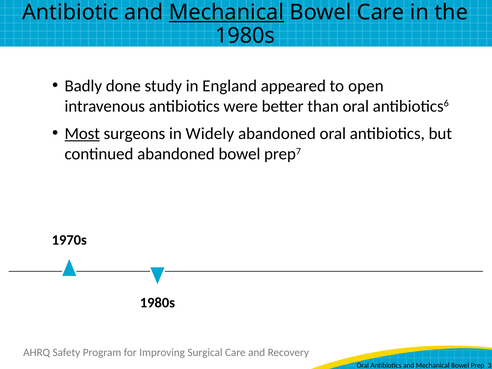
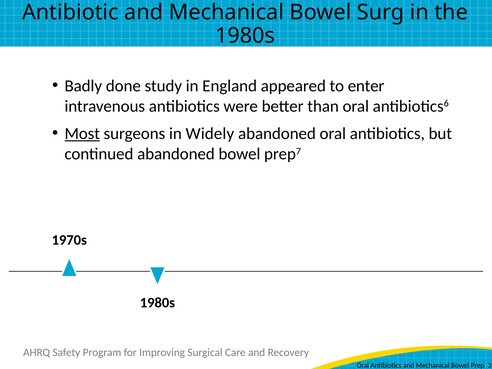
Mechanical at (226, 12) underline: present -> none
Bowel Care: Care -> Surg
open: open -> enter
